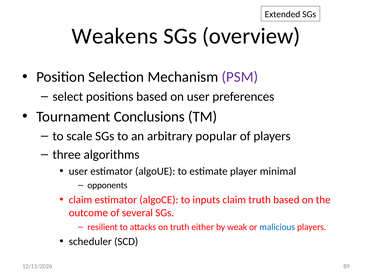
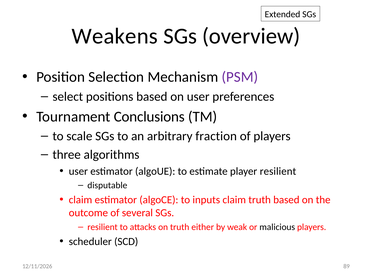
popular: popular -> fraction
player minimal: minimal -> resilient
opponents: opponents -> disputable
malicious colour: blue -> black
